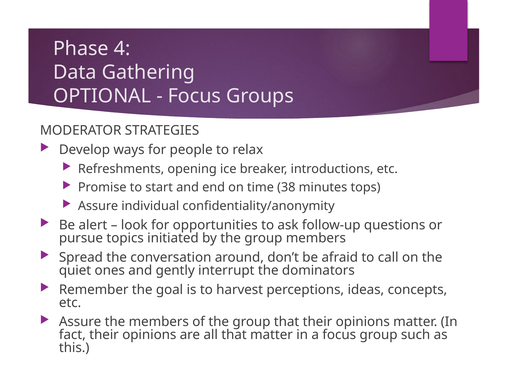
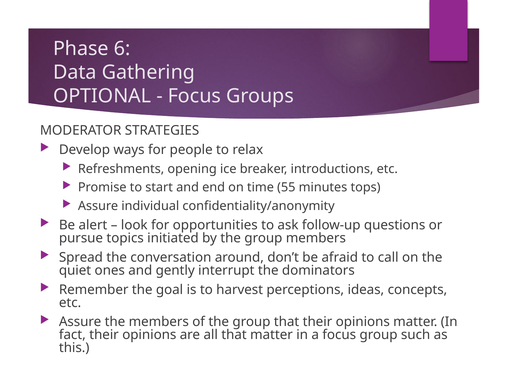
4: 4 -> 6
38: 38 -> 55
